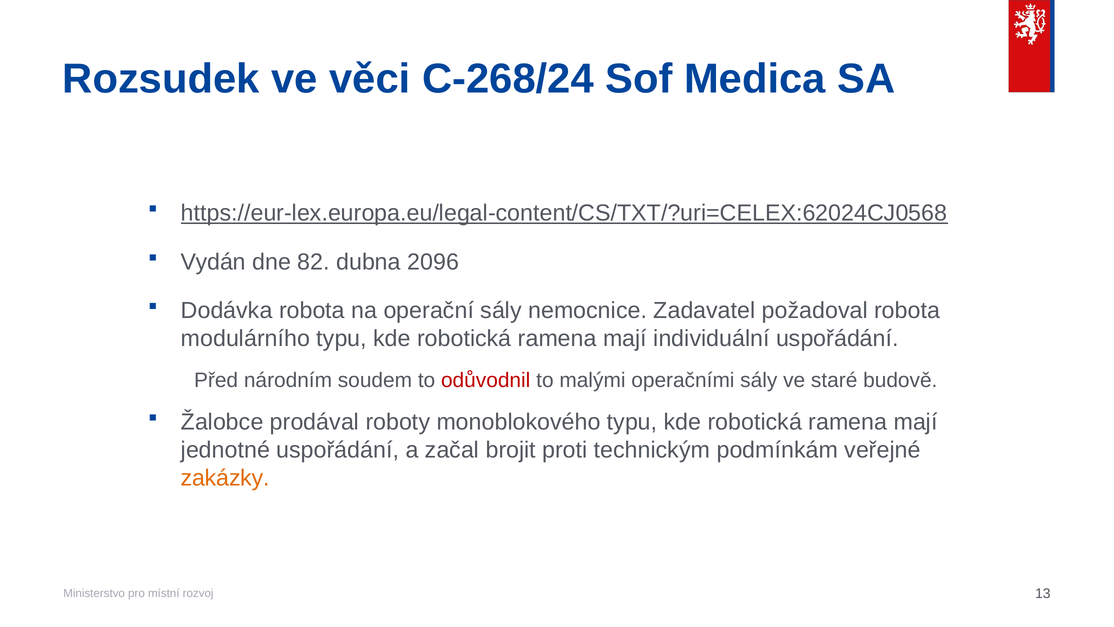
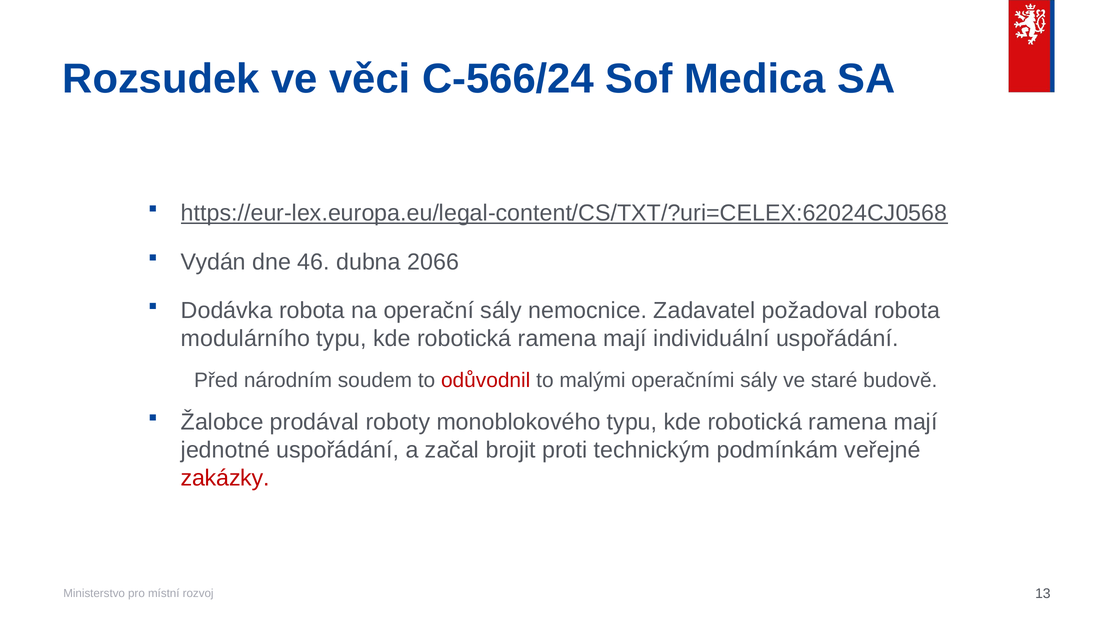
C-268/24: C-268/24 -> C-566/24
82: 82 -> 46
2096: 2096 -> 2066
zakázky colour: orange -> red
